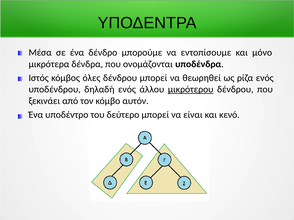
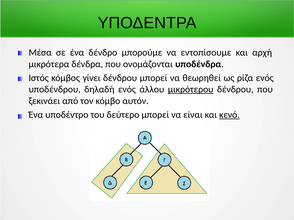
μόνο: μόνο -> αρχή
όλες: όλες -> γίνει
κενό underline: none -> present
